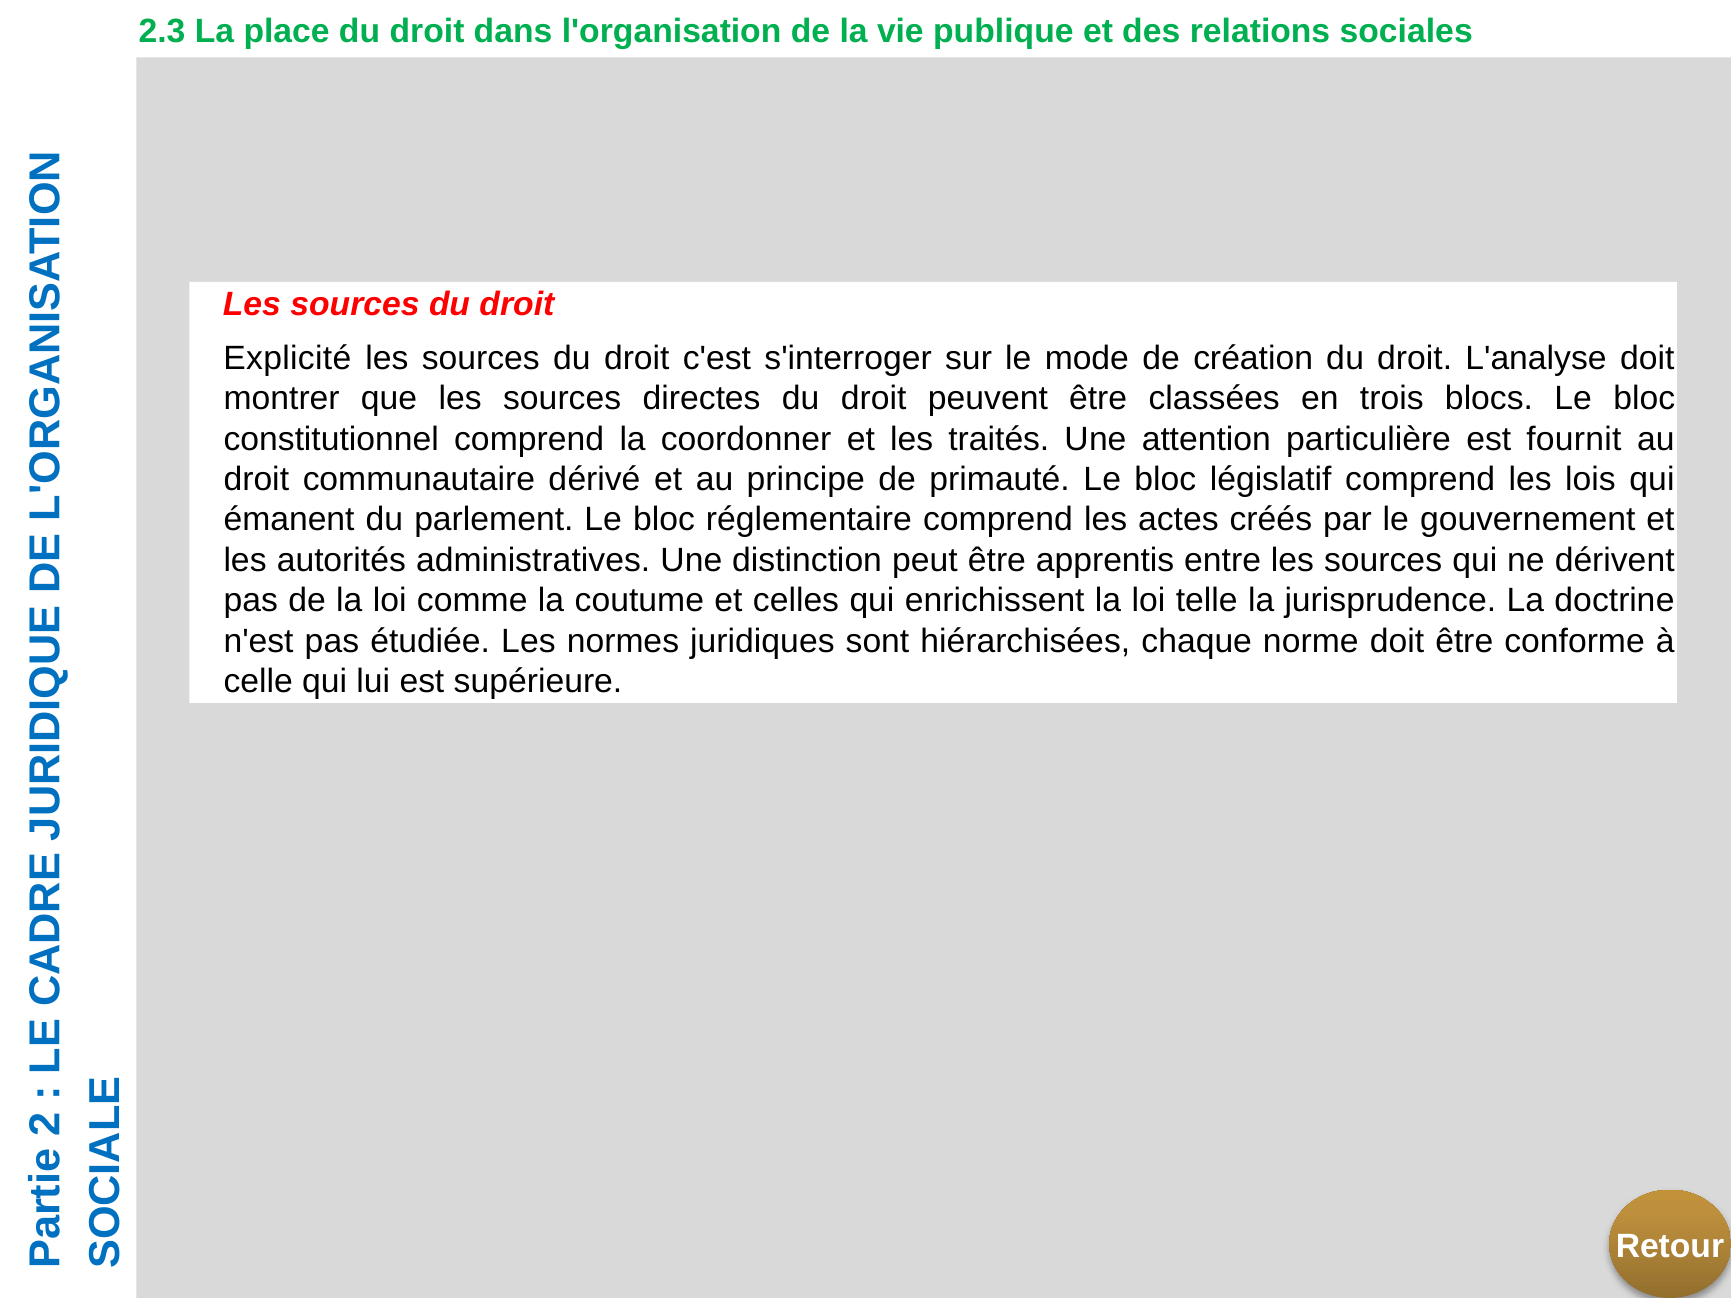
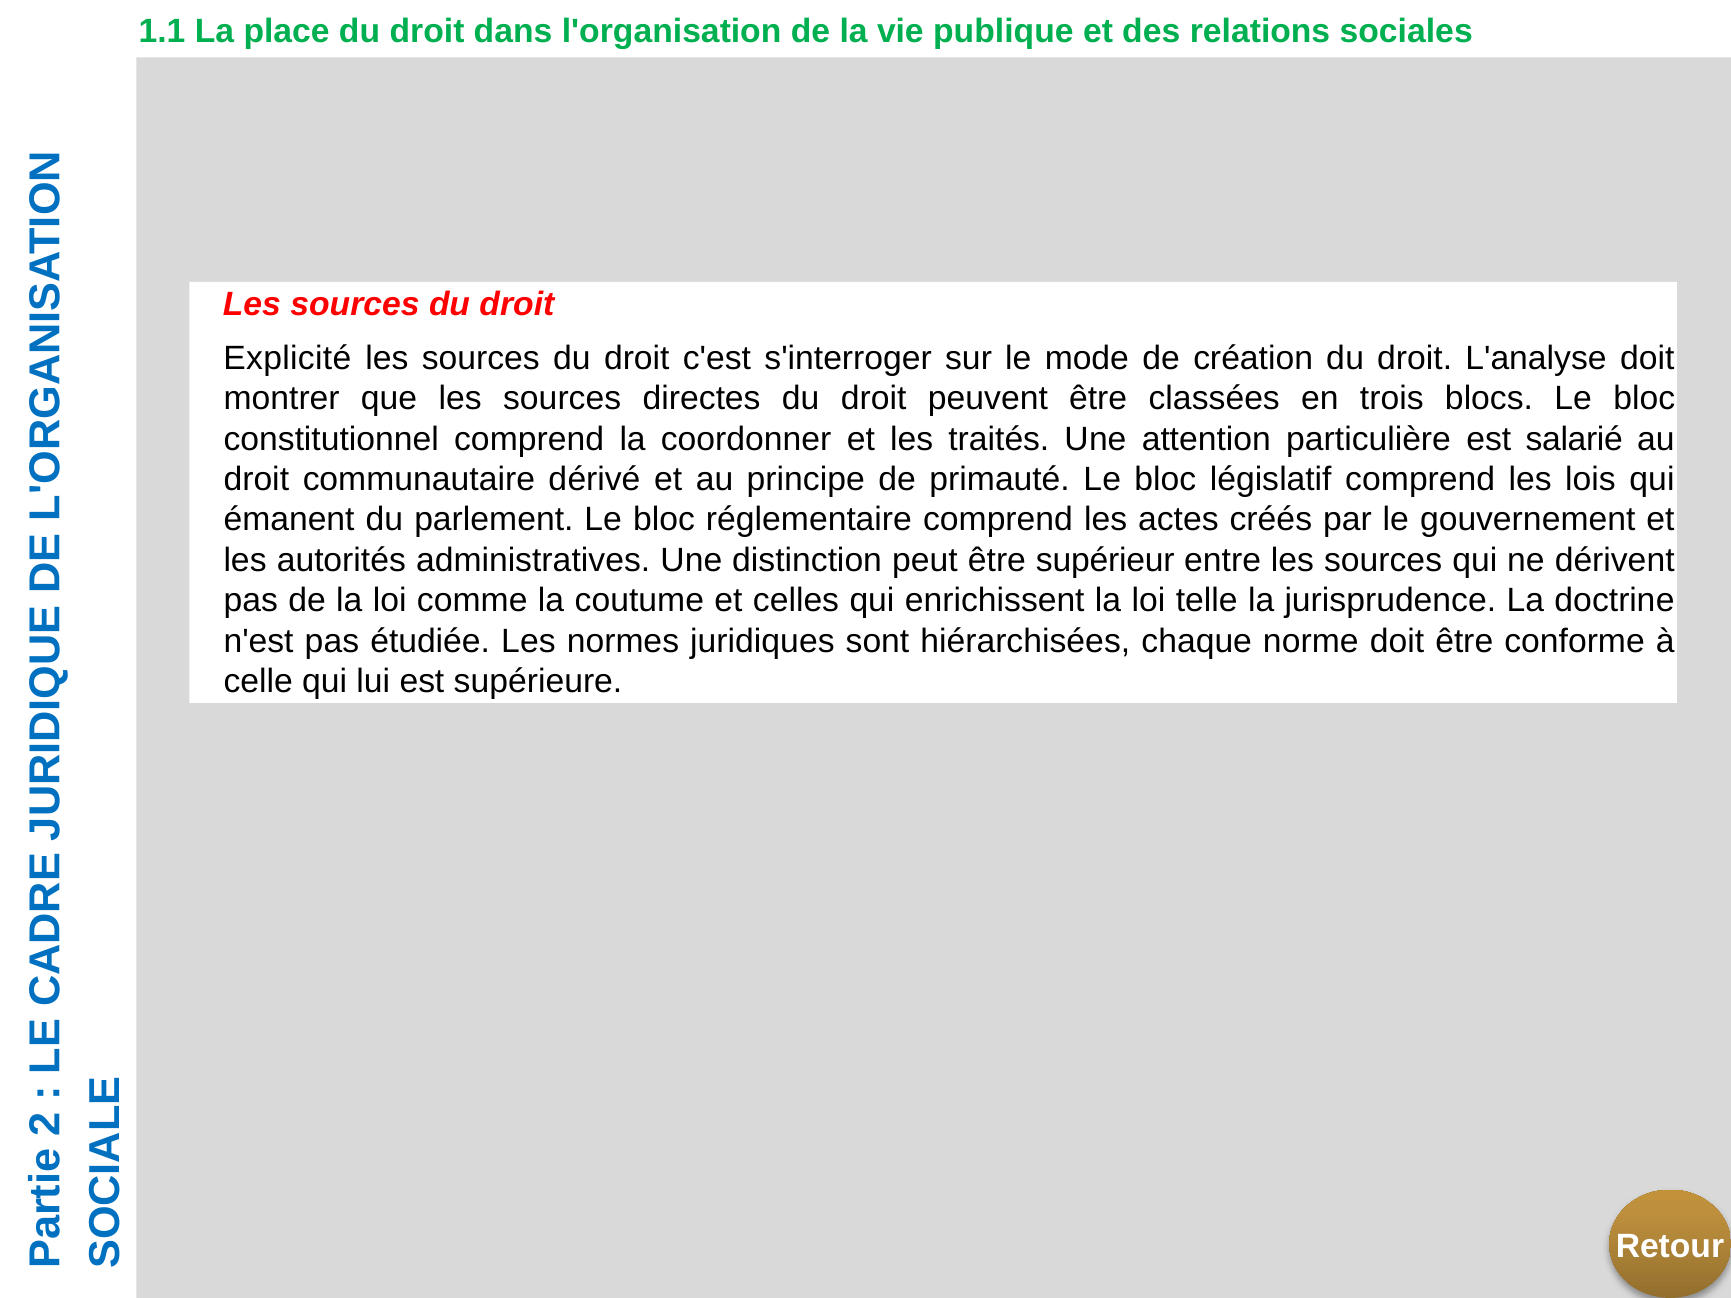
2.3: 2.3 -> 1.1
fournit: fournit -> salarié
apprentis: apprentis -> supérieur
